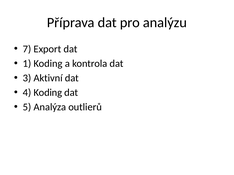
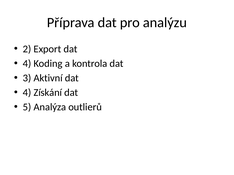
7: 7 -> 2
1 at (27, 64): 1 -> 4
4 Koding: Koding -> Získání
